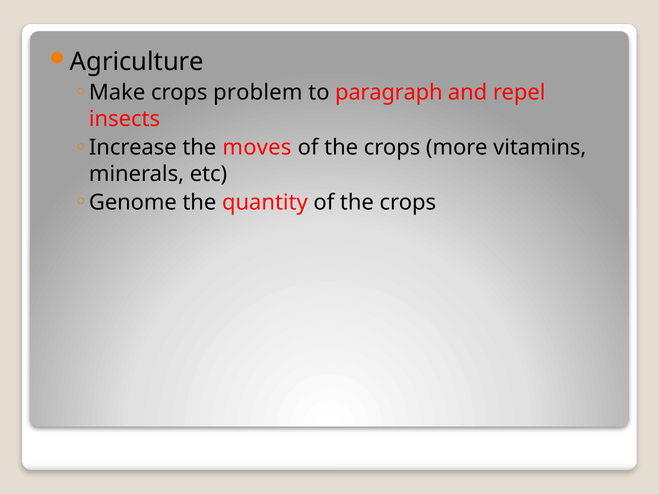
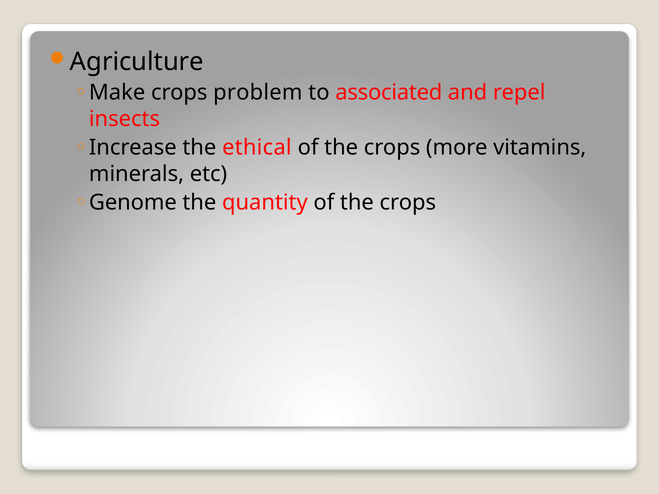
paragraph: paragraph -> associated
moves: moves -> ethical
